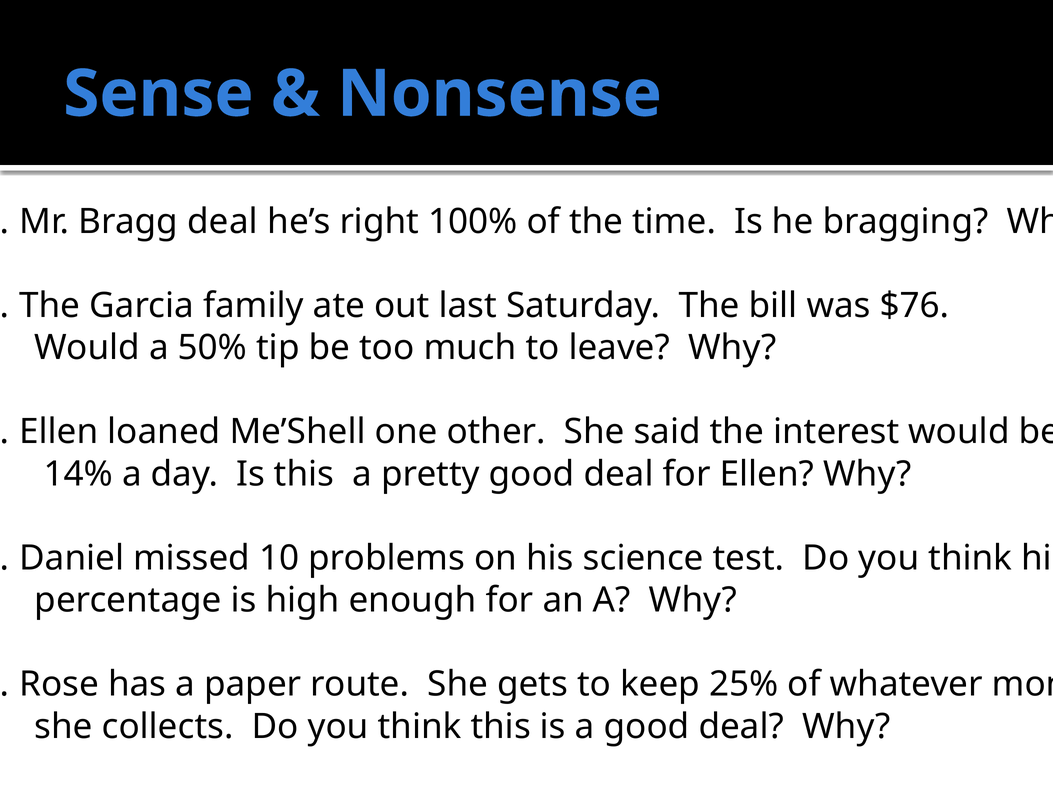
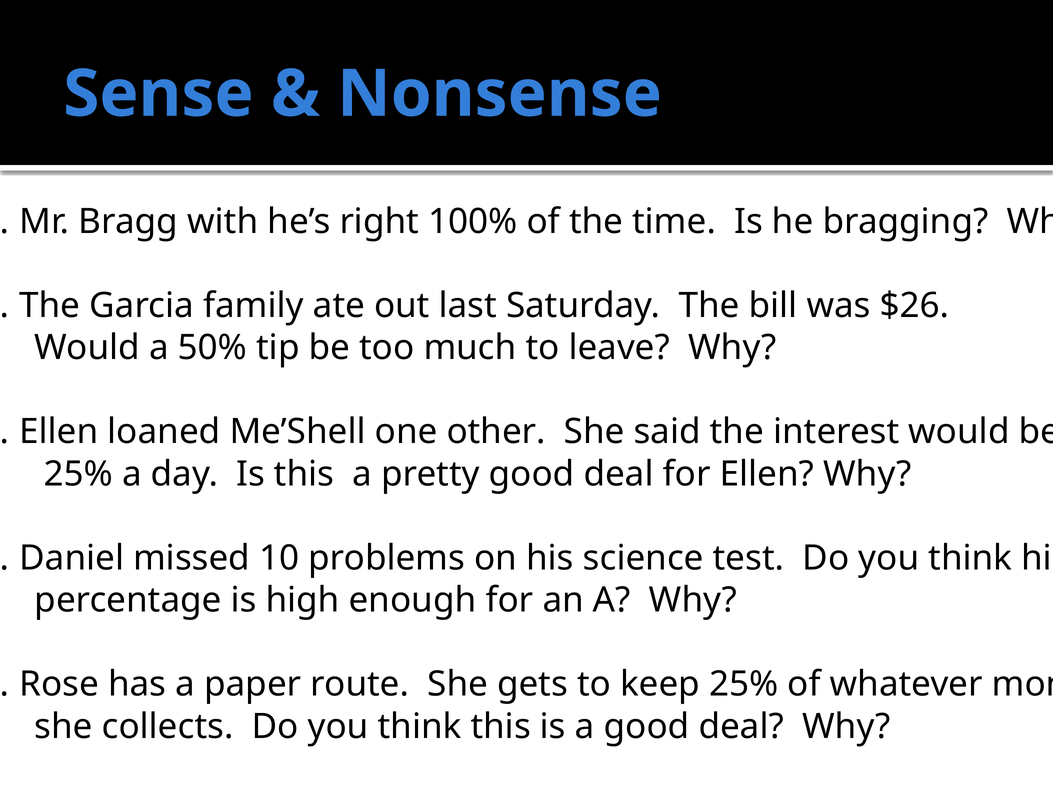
Bragg deal: deal -> with
$76: $76 -> $26
14% at (78, 474): 14% -> 25%
